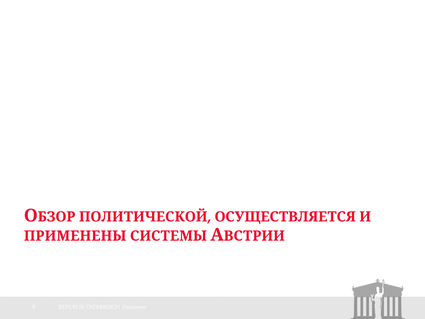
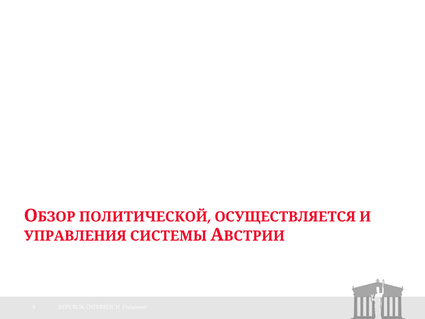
ПРИМЕНЕНЫ: ПРИМЕНЕНЫ -> УПРАВЛЕНИЯ
